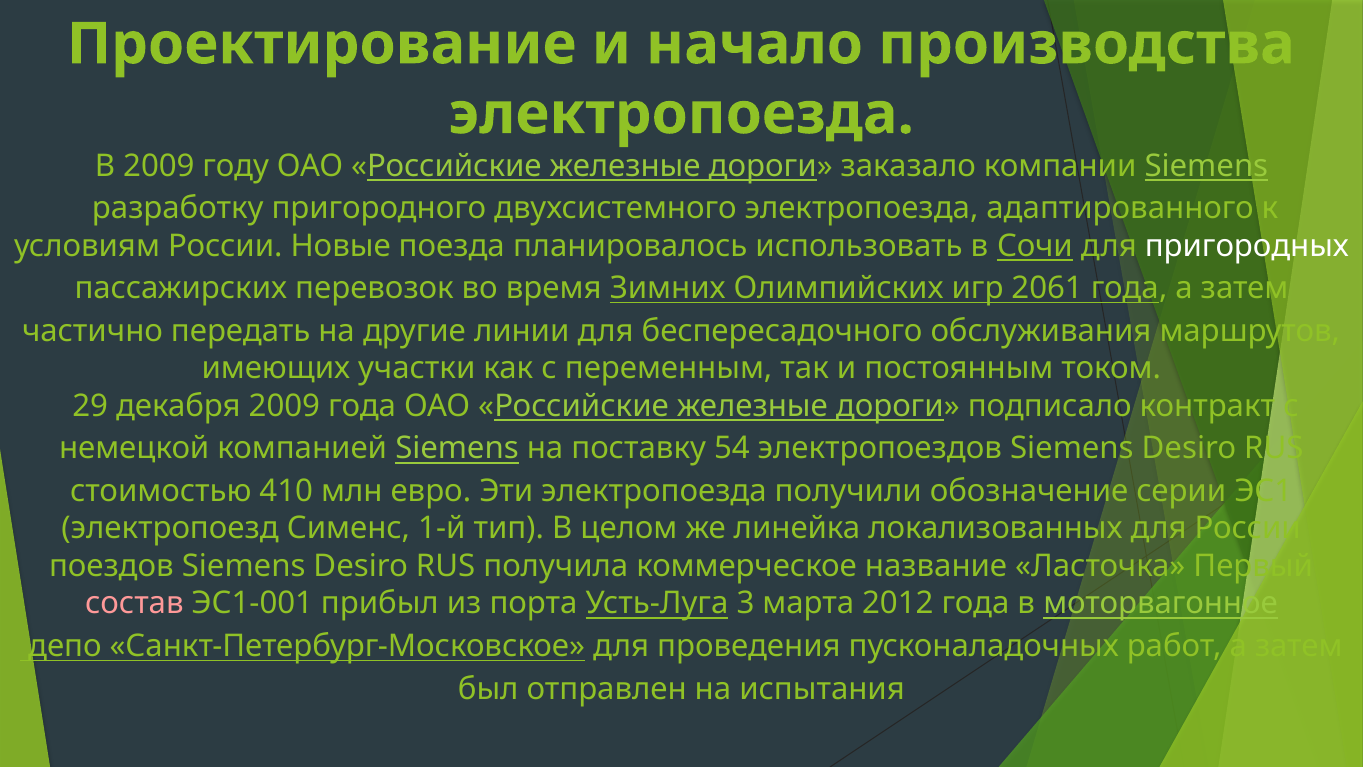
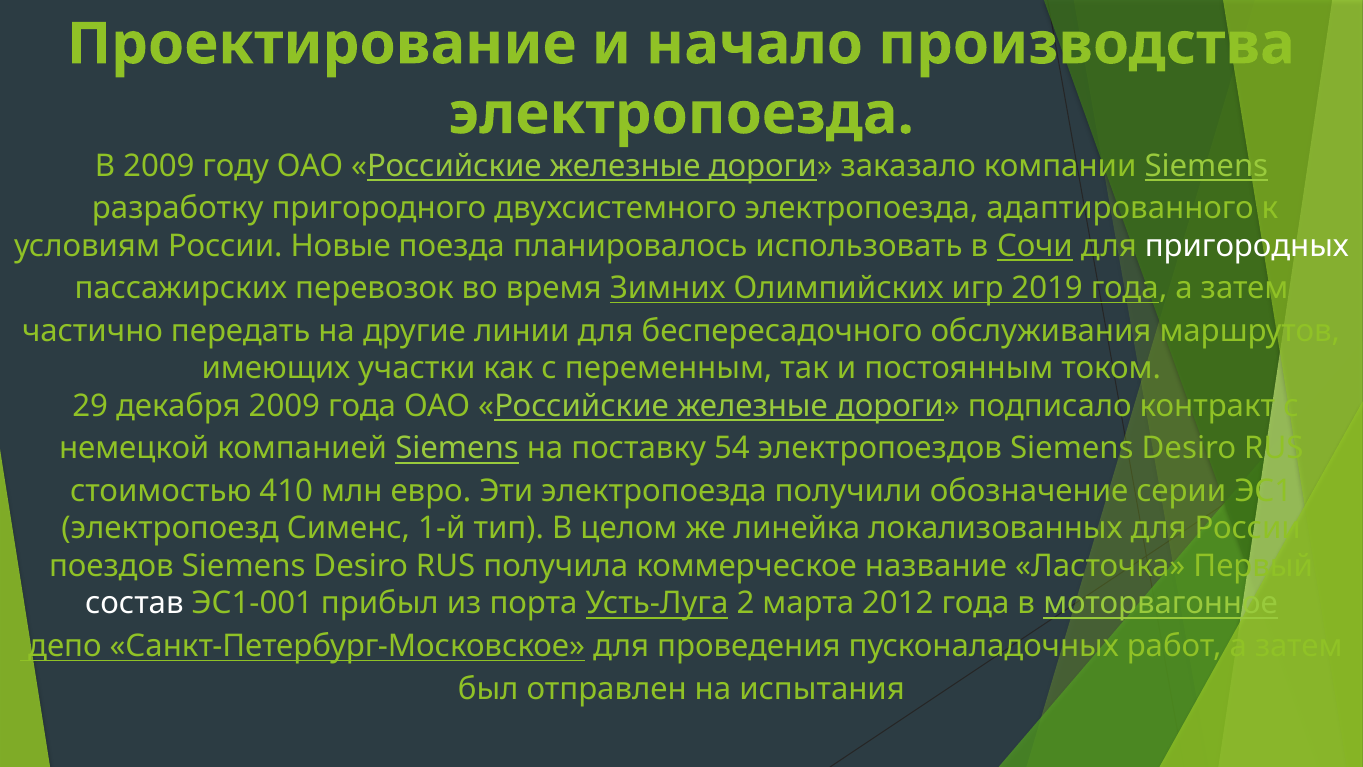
2061: 2061 -> 2019
состав colour: pink -> white
3: 3 -> 2
